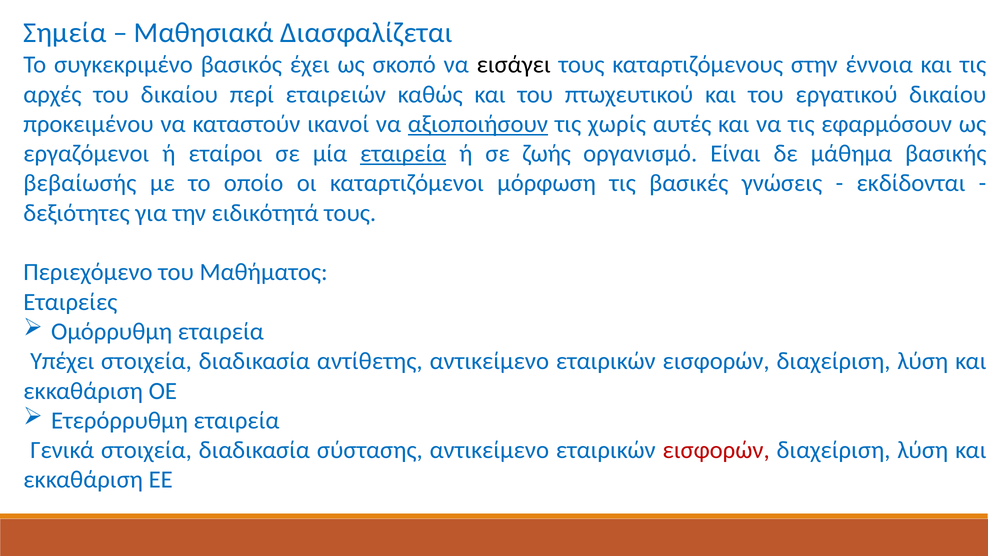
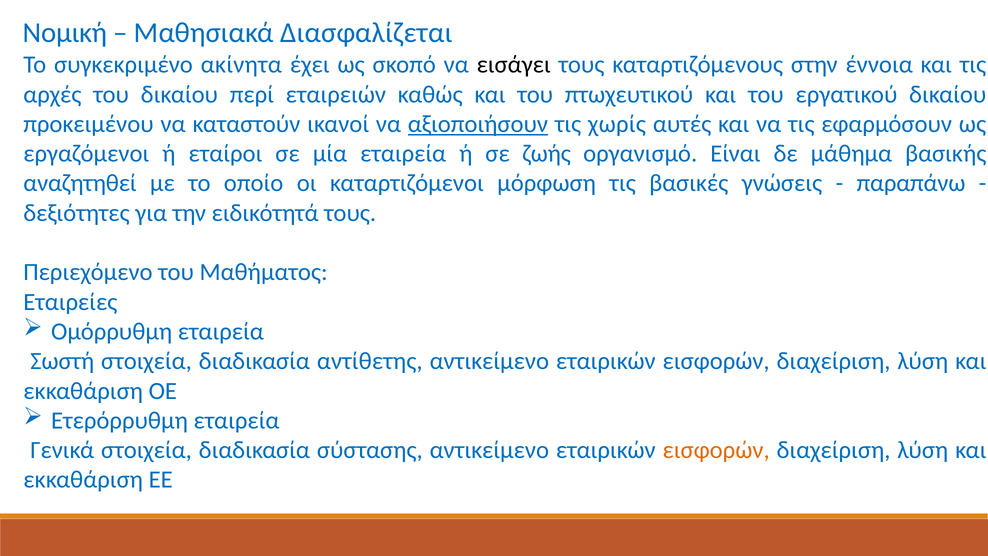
Σηµεία: Σηµεία -> Νομική
βασικός: βασικός -> ακίνητα
εταιρεία at (403, 154) underline: present -> none
βεβαίωσής: βεβαίωσής -> αναζητηθεί
εκδίδονται: εκδίδονται -> παραπάνω
Υπέχει: Υπέχει -> Σωστή
εισφορών at (716, 450) colour: red -> orange
